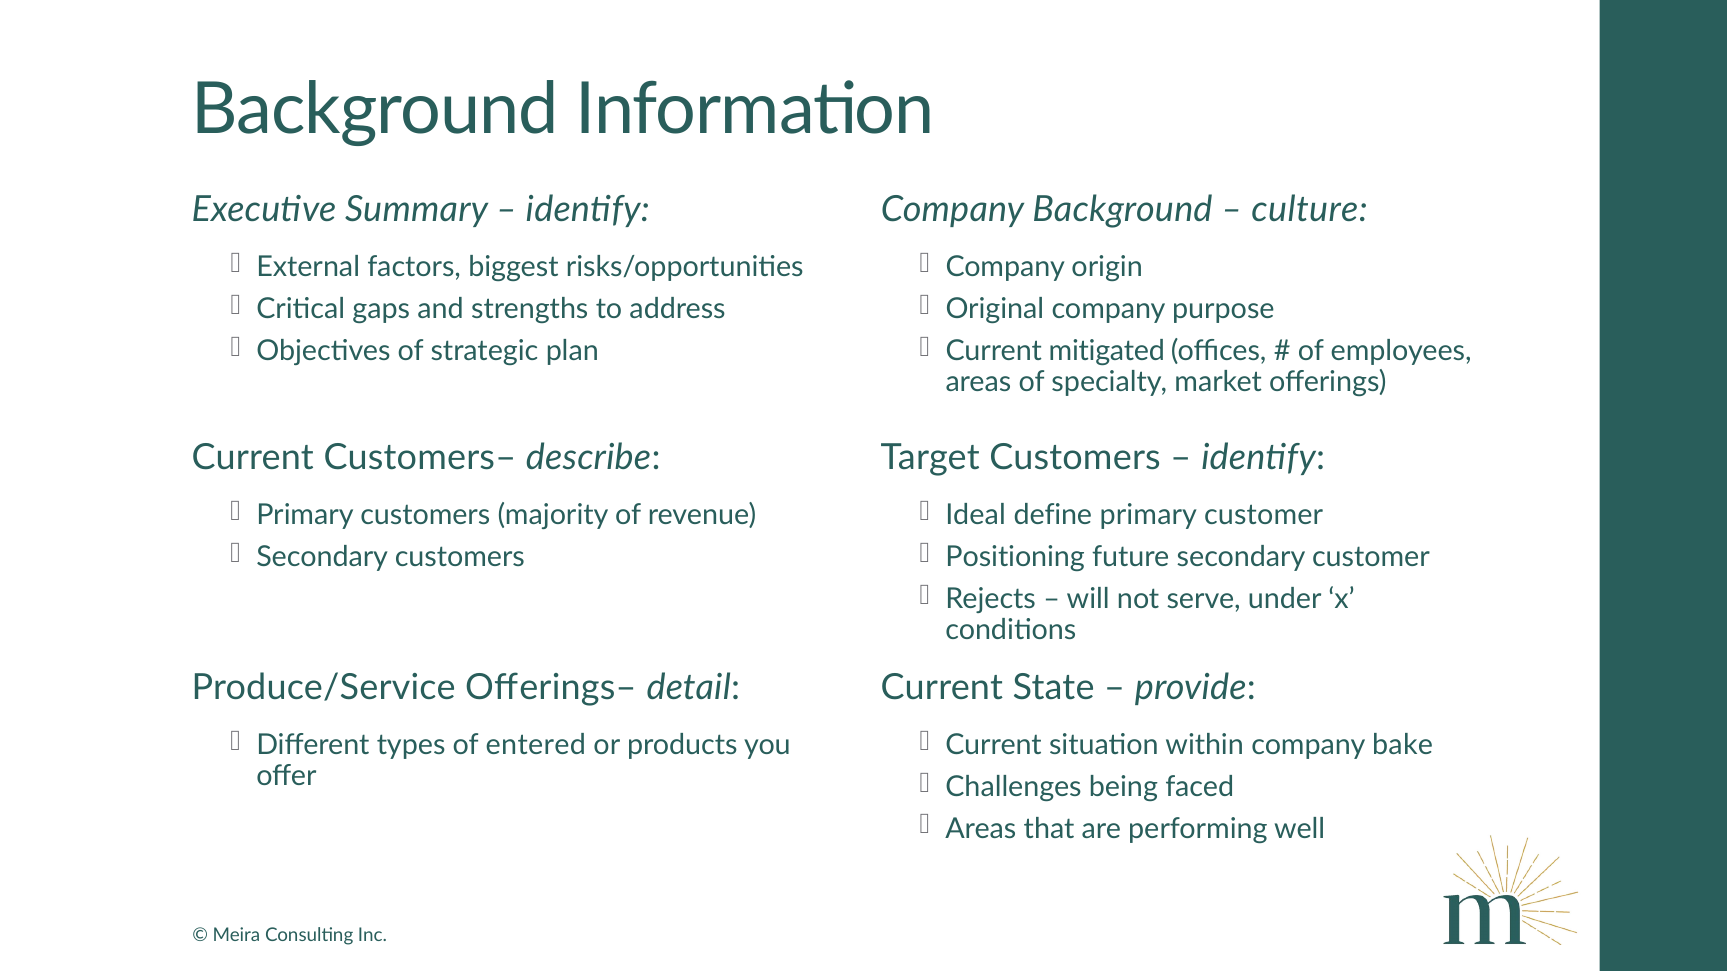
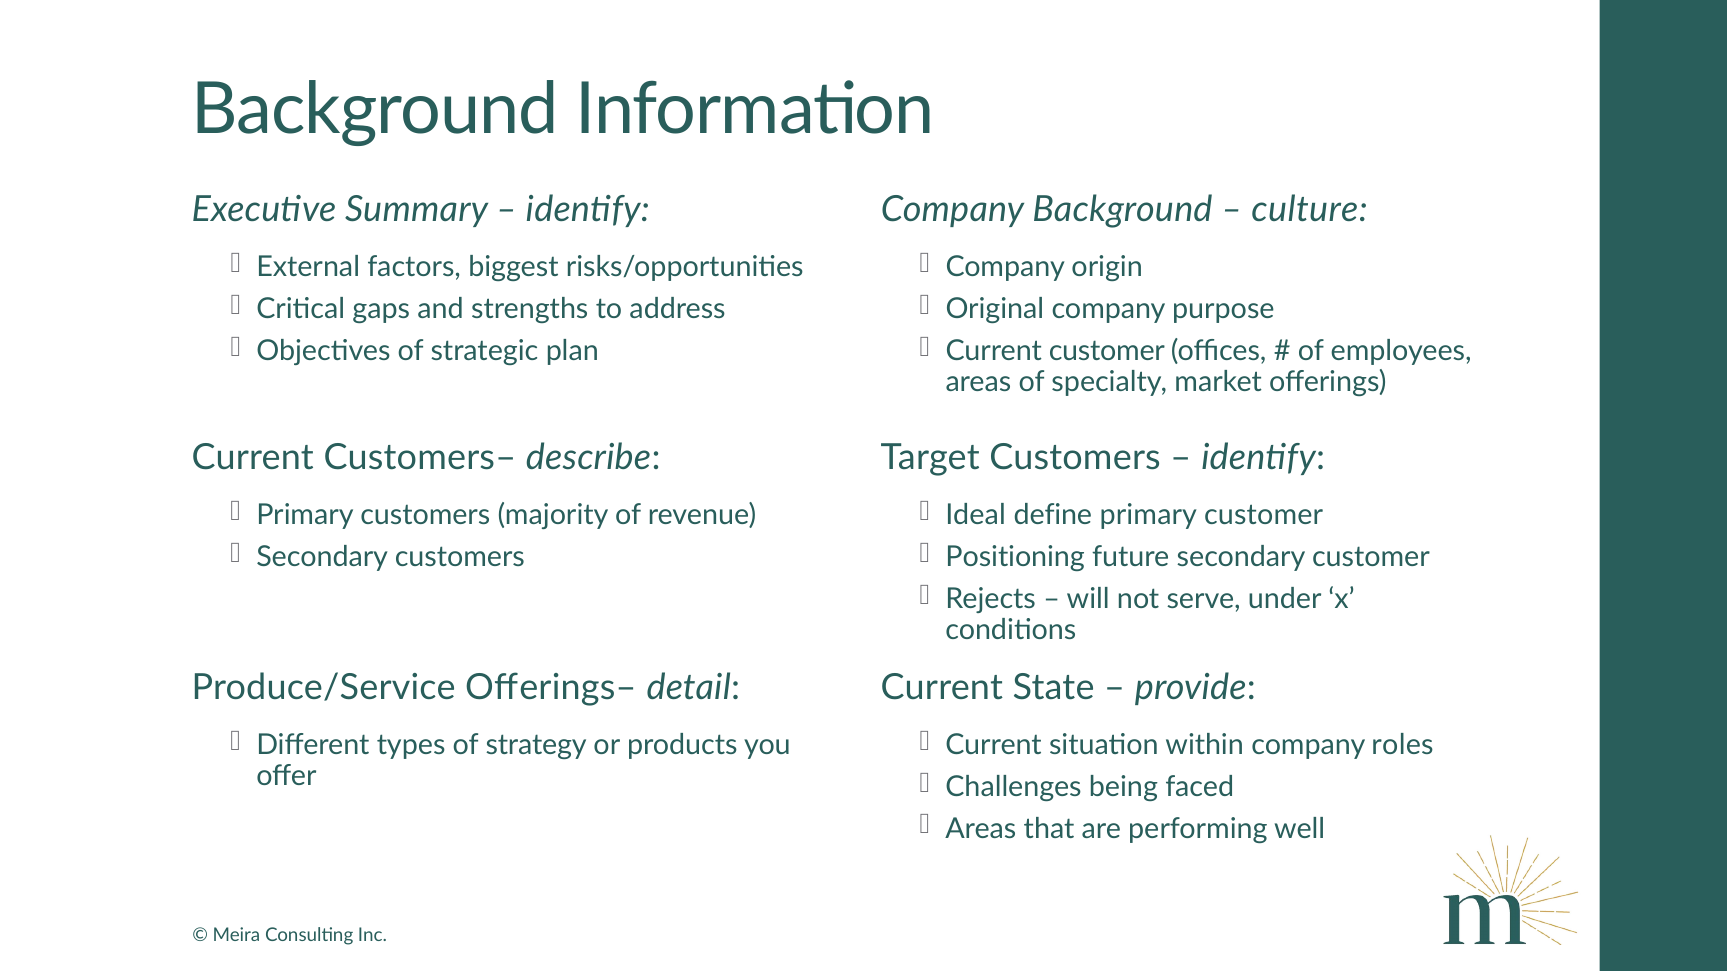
Current mitigated: mitigated -> customer
entered: entered -> strategy
bake: bake -> roles
